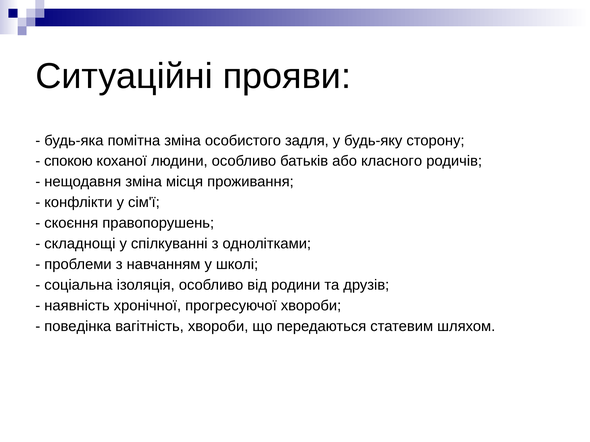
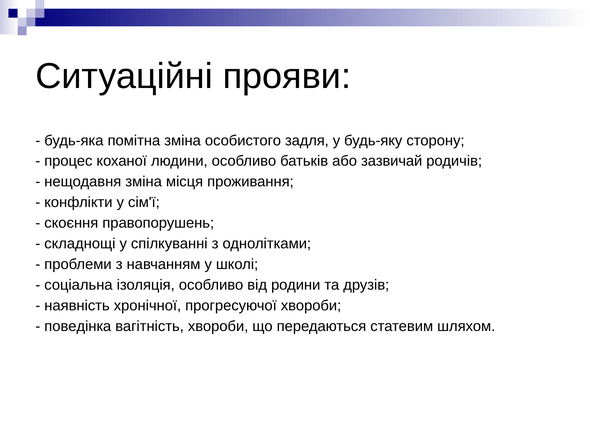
спокою: спокою -> процес
класного: класного -> зазвичай
